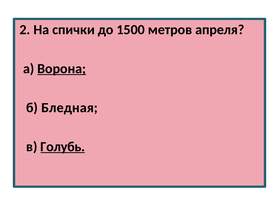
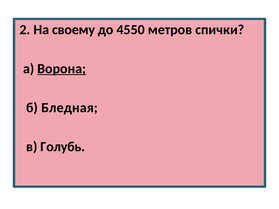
спички: спички -> своему
1500: 1500 -> 4550
апреля: апреля -> спички
Голубь underline: present -> none
